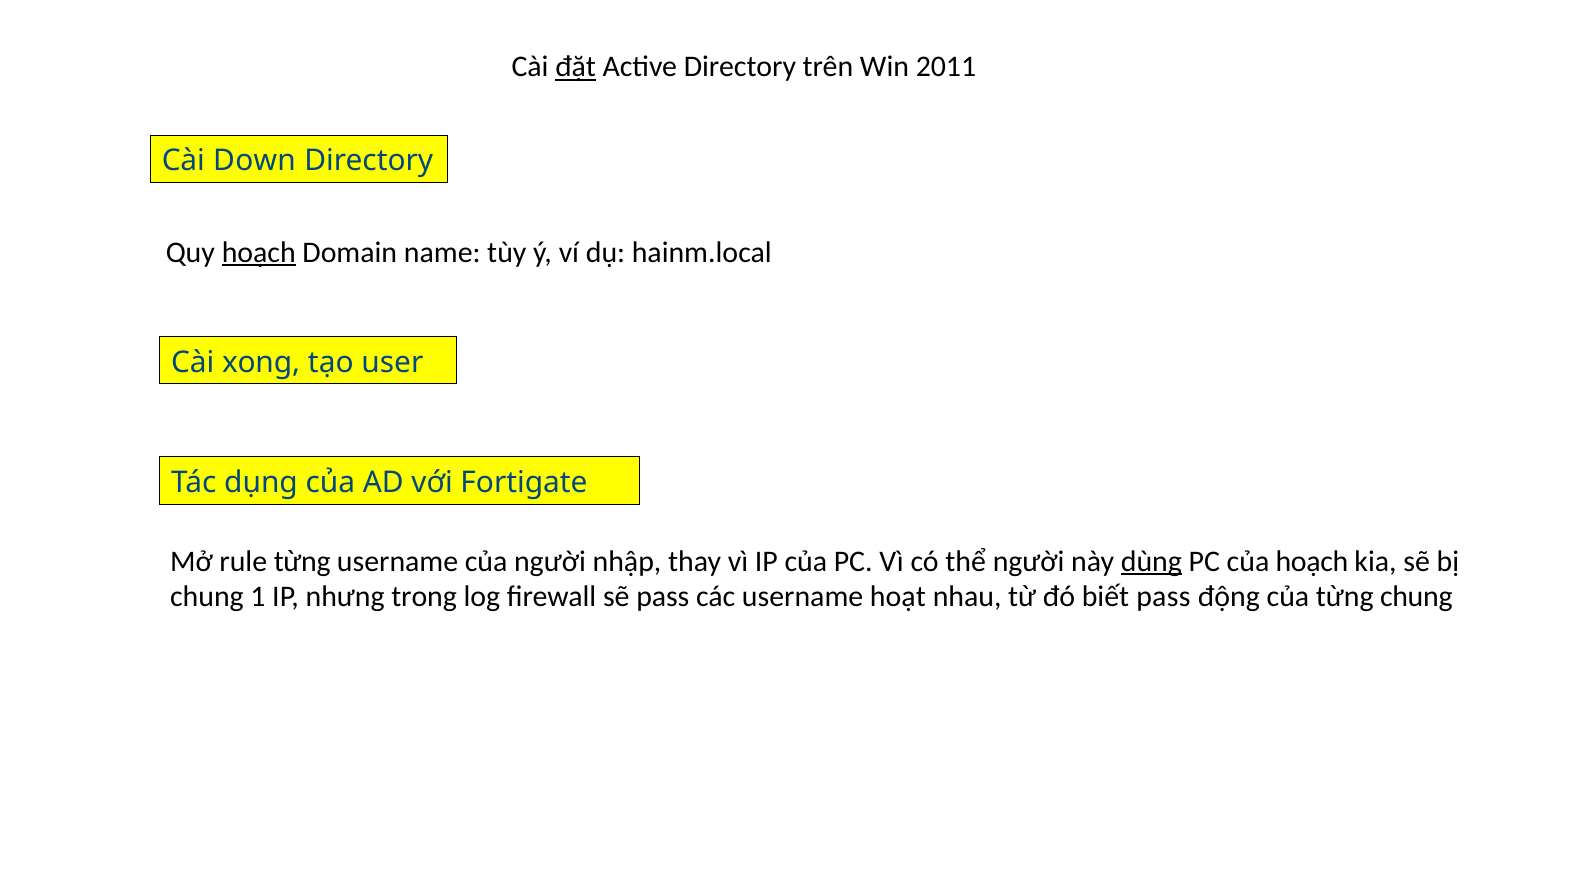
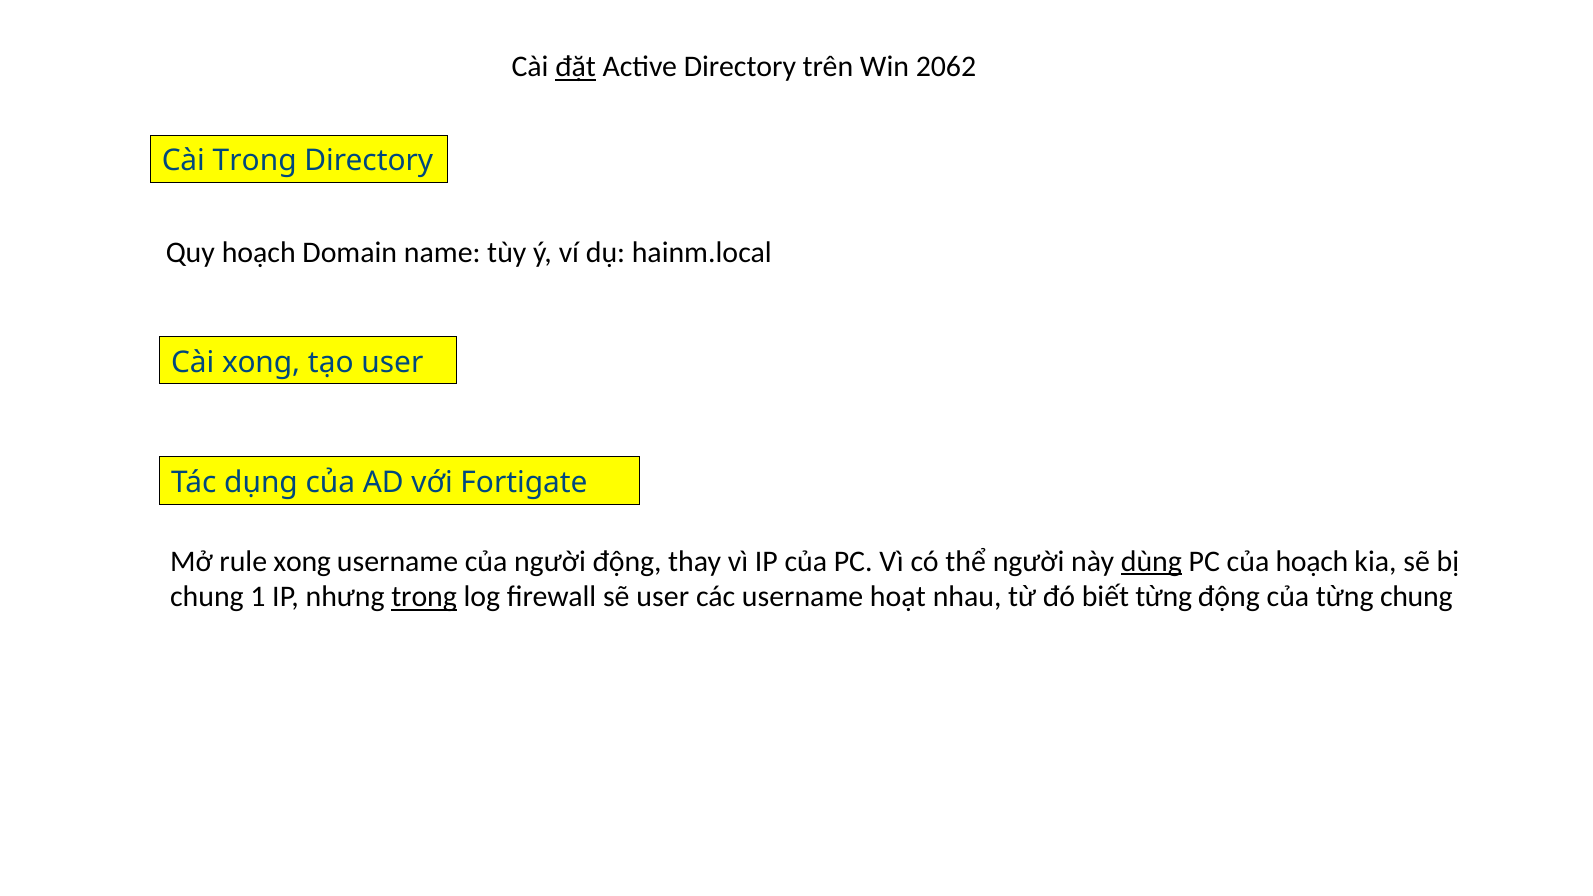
2011: 2011 -> 2062
Cài Down: Down -> Trong
hoạch at (259, 253) underline: present -> none
rule từng: từng -> xong
người nhập: nhập -> động
trong at (424, 597) underline: none -> present
sẽ pass: pass -> user
biết pass: pass -> từng
